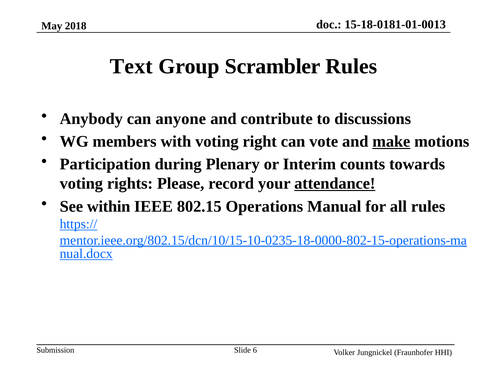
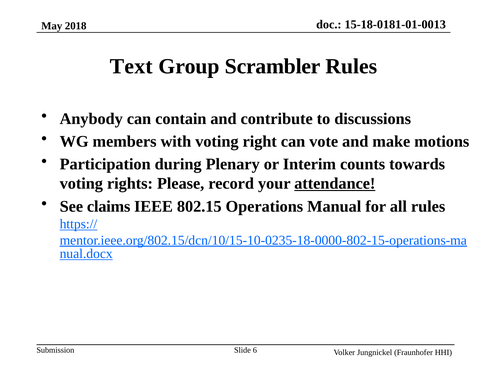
anyone: anyone -> contain
make underline: present -> none
within: within -> claims
